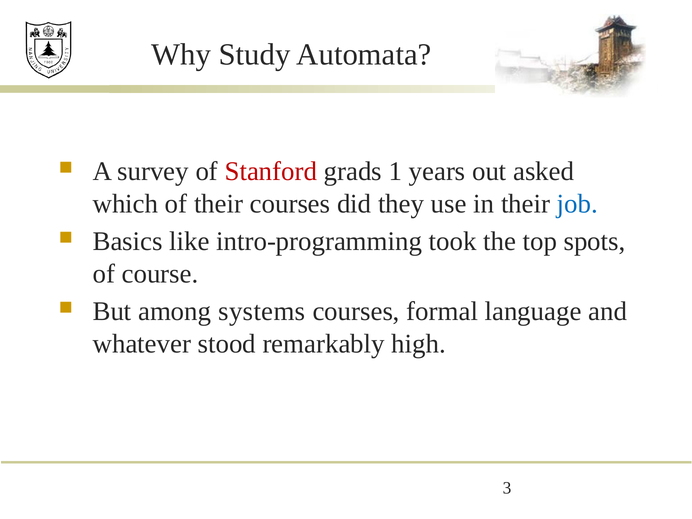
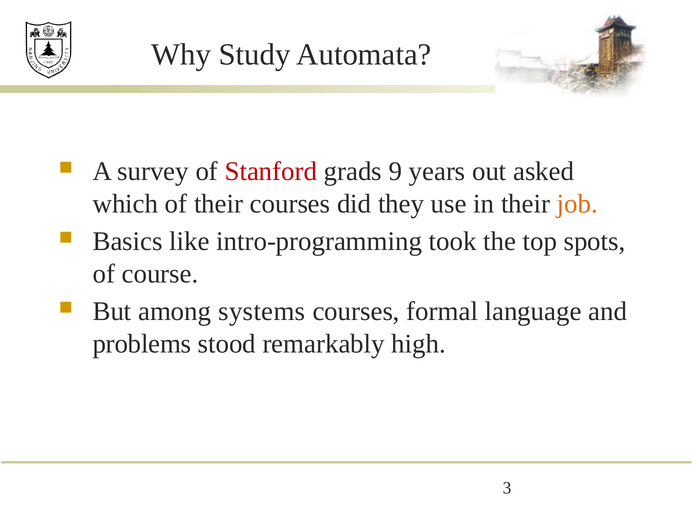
1: 1 -> 9
job colour: blue -> orange
whatever: whatever -> problems
